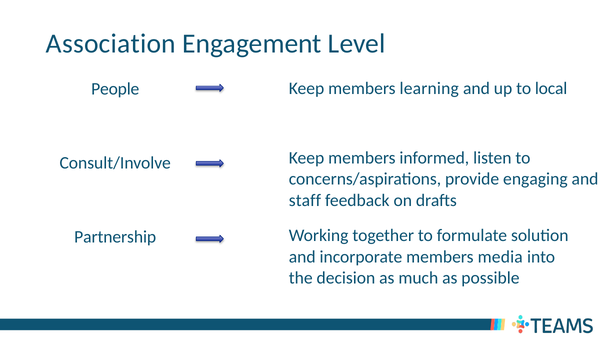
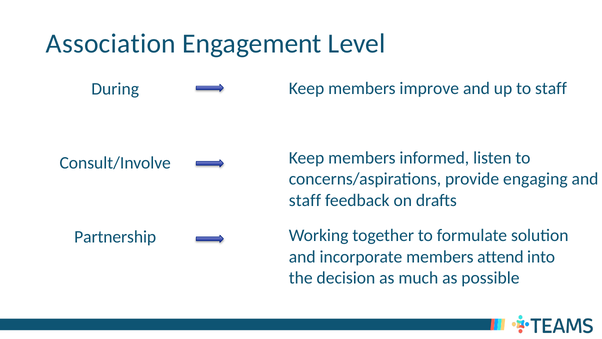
learning: learning -> improve
to local: local -> staff
People: People -> During
media: media -> attend
